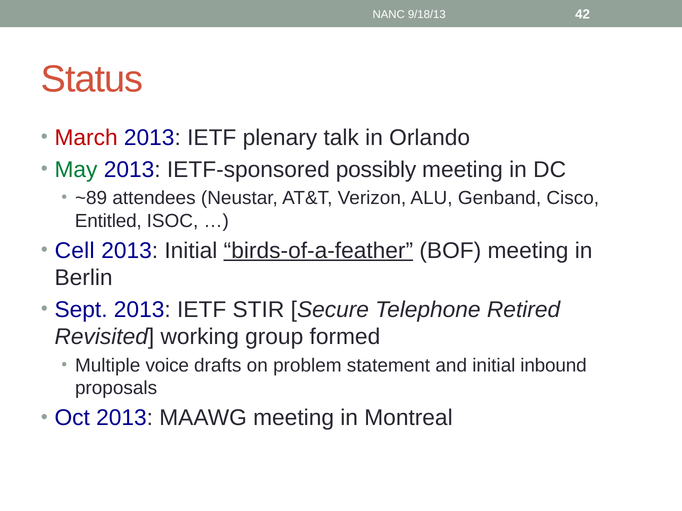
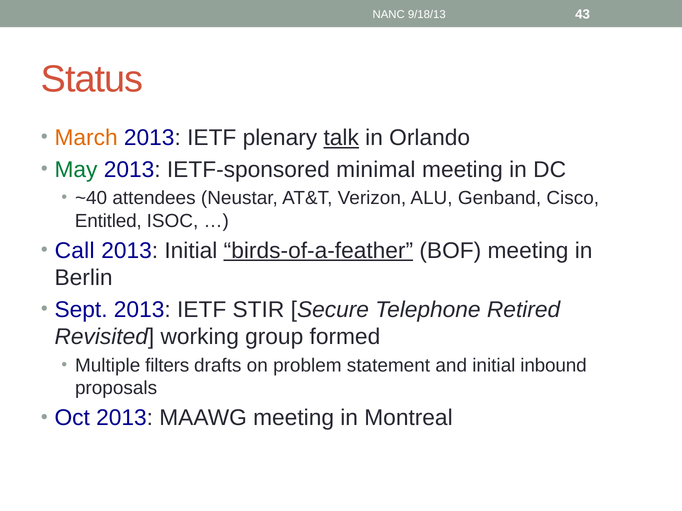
42: 42 -> 43
March colour: red -> orange
talk underline: none -> present
possibly: possibly -> minimal
~89: ~89 -> ~40
Cell: Cell -> Call
voice: voice -> filters
